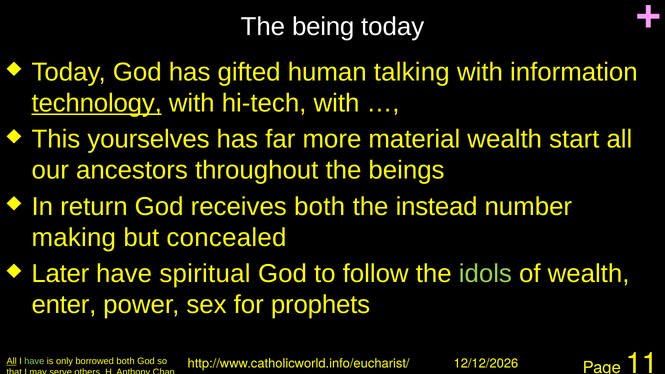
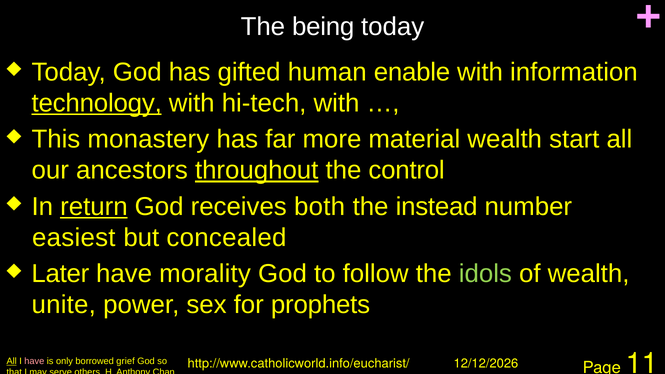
talking: talking -> enable
yourselves: yourselves -> monastery
throughout underline: none -> present
beings: beings -> control
return underline: none -> present
making: making -> easiest
spiritual: spiritual -> morality
enter: enter -> unite
have at (34, 361) colour: light green -> pink
both at (126, 361): both -> grief
